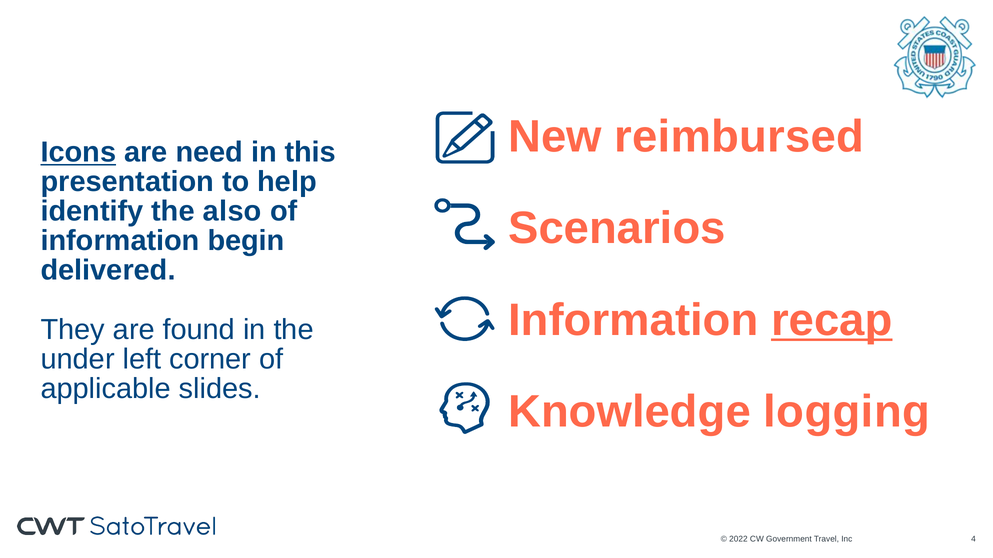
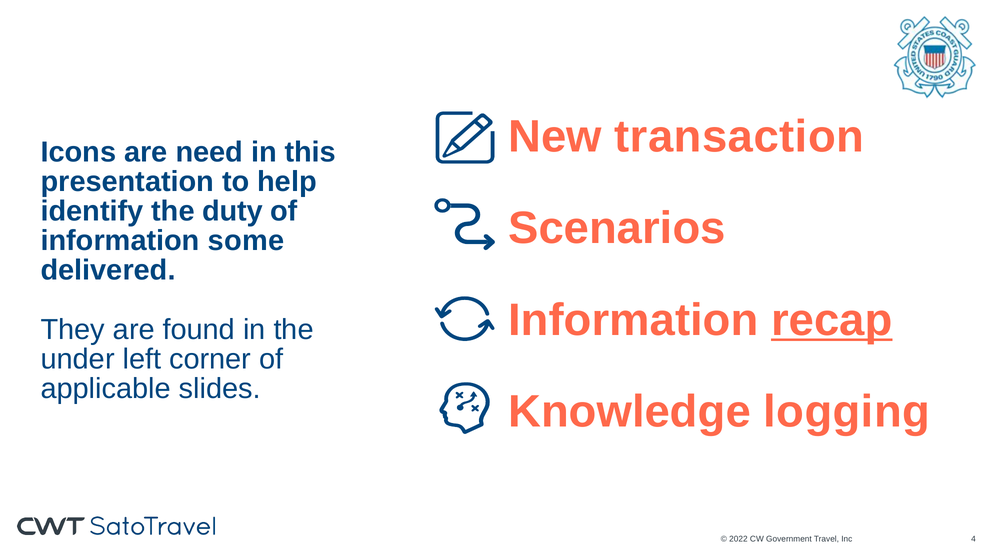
reimbursed: reimbursed -> transaction
Icons underline: present -> none
also: also -> duty
begin: begin -> some
